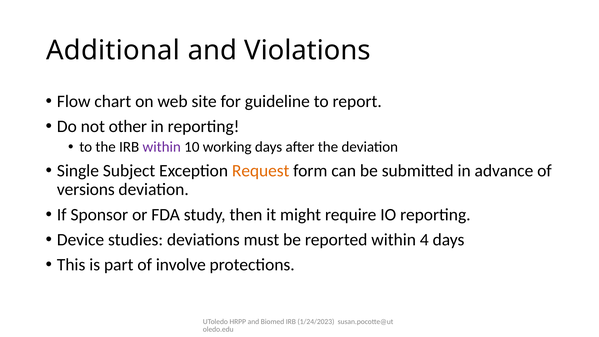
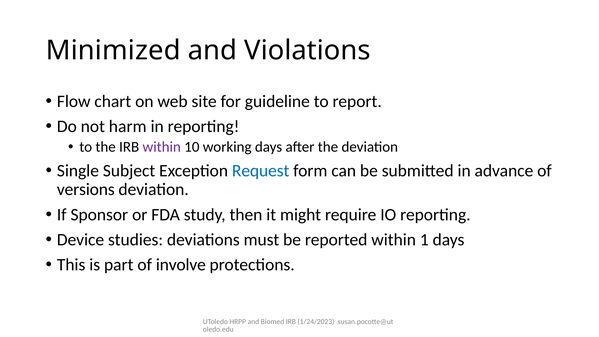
Additional: Additional -> Minimized
other: other -> harm
Request colour: orange -> blue
4: 4 -> 1
